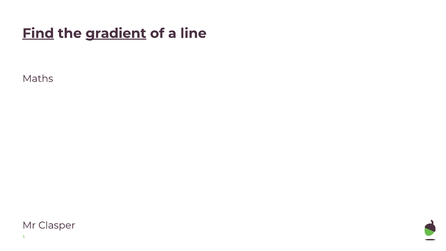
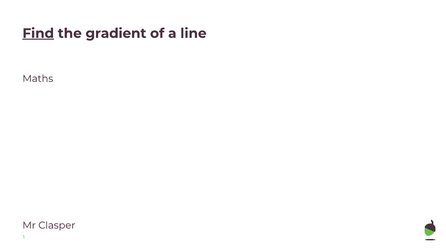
gradient underline: present -> none
